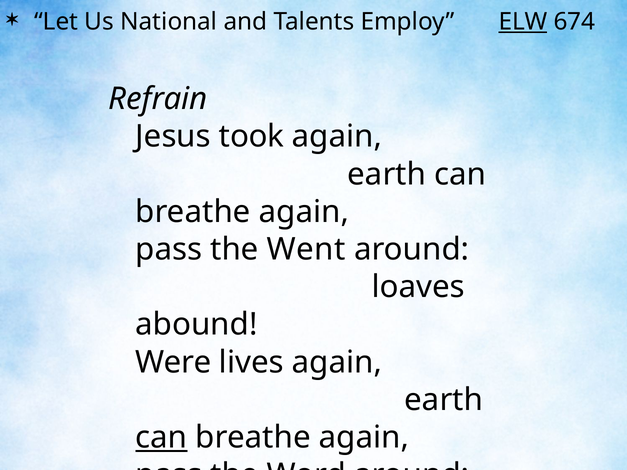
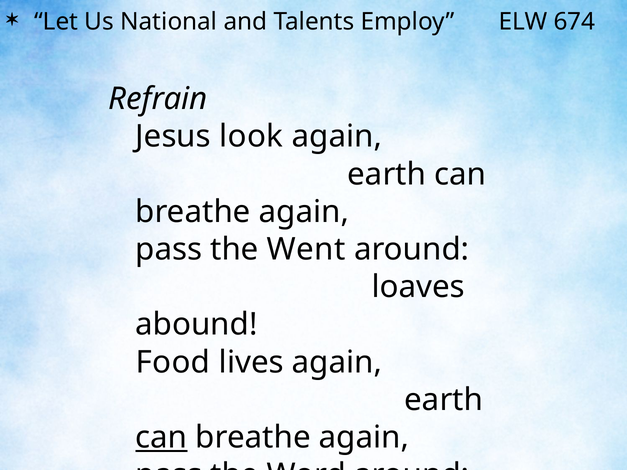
ELW underline: present -> none
took: took -> look
Were: Were -> Food
